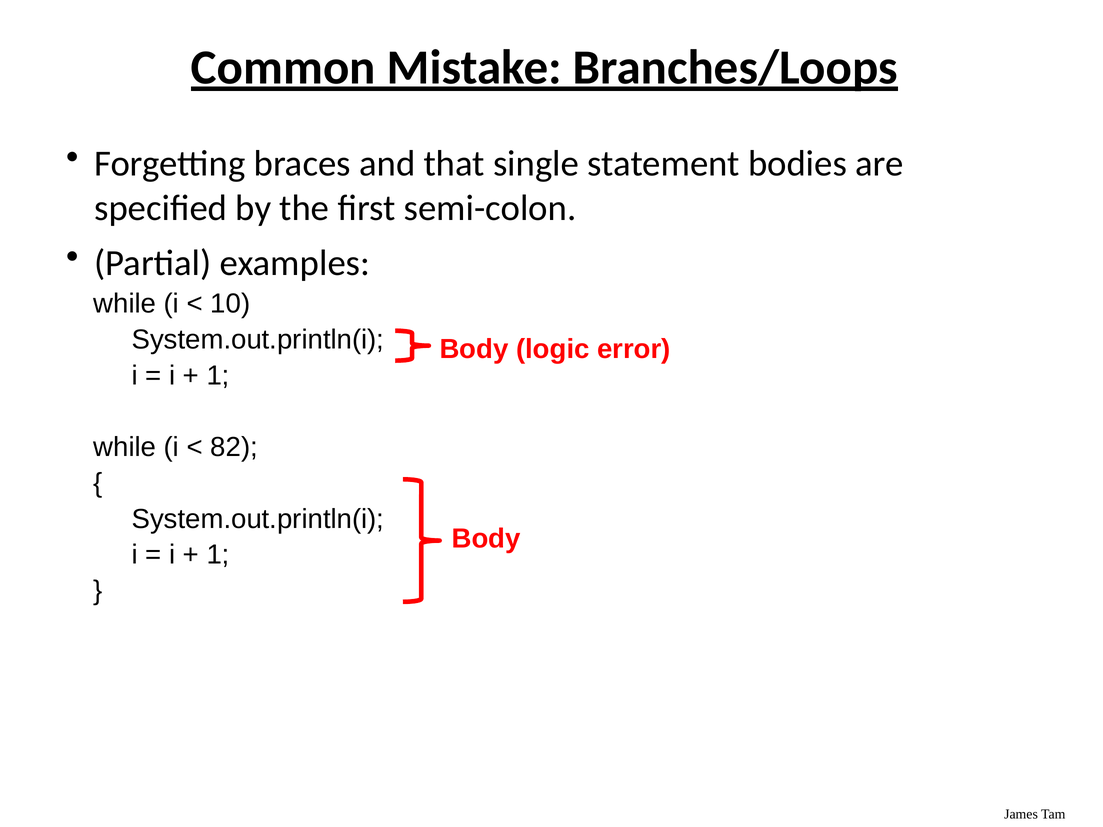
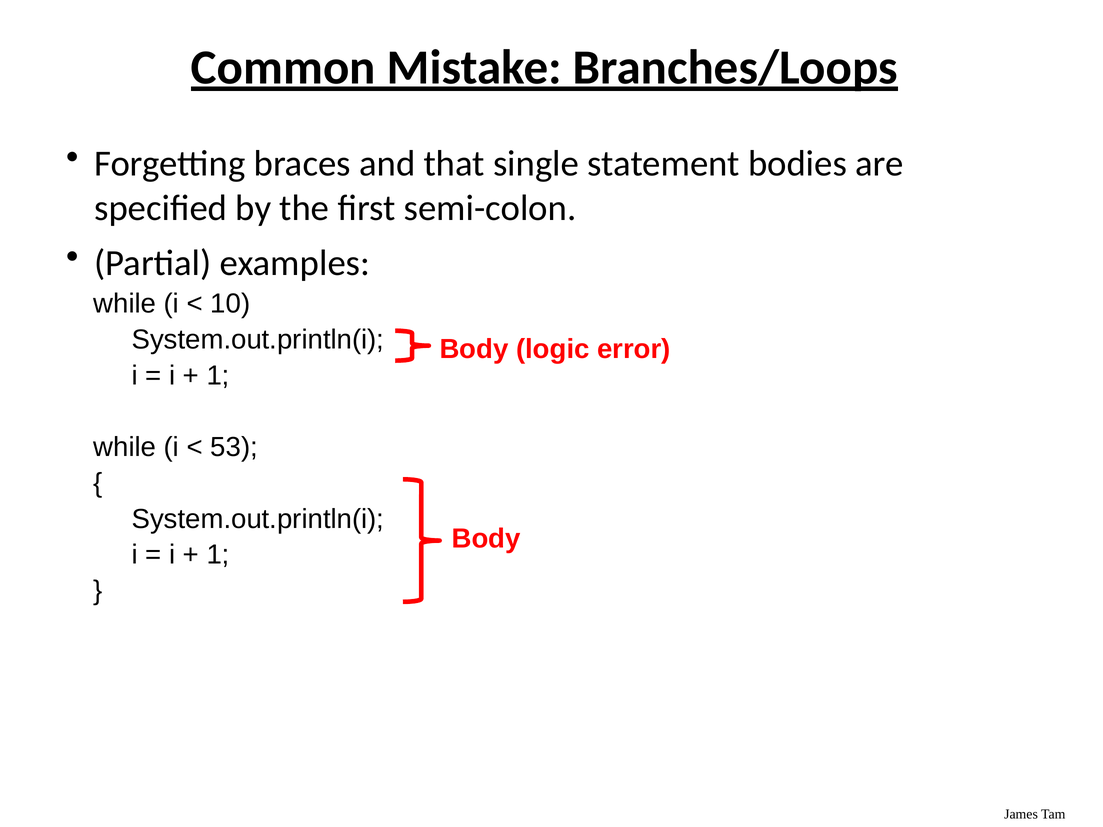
82: 82 -> 53
